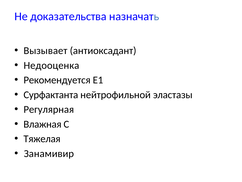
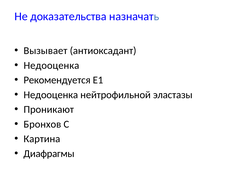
Сурфактанта at (51, 95): Сурфактанта -> Недооценка
Регулярная: Регулярная -> Проникают
Влажная: Влажная -> Бронхов
Тяжелая: Тяжелая -> Картина
Занамивир: Занамивир -> Диафрагмы
